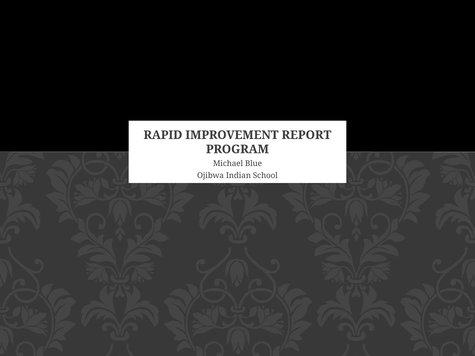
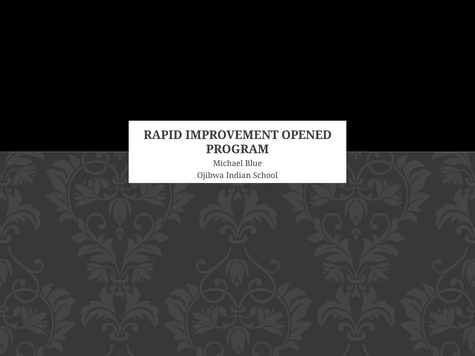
REPORT: REPORT -> OPENED
